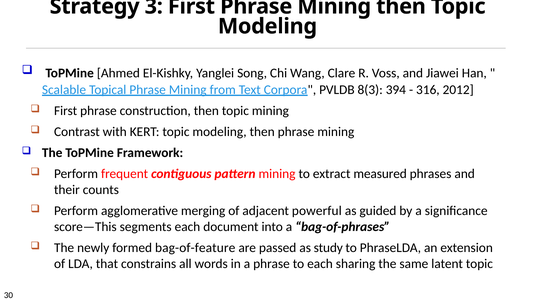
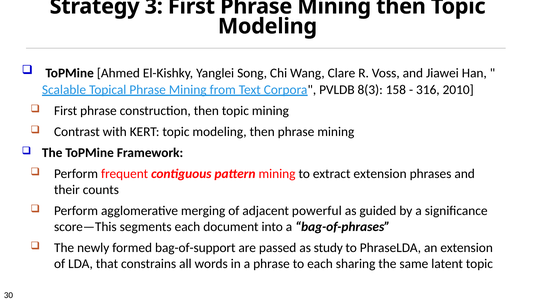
394: 394 -> 158
2012: 2012 -> 2010
extract measured: measured -> extension
bag-of-feature: bag-of-feature -> bag-of-support
